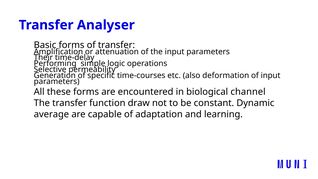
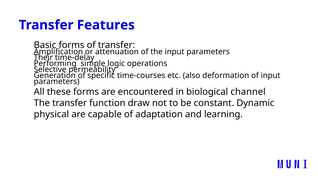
Analyser: Analyser -> Features
average: average -> physical
